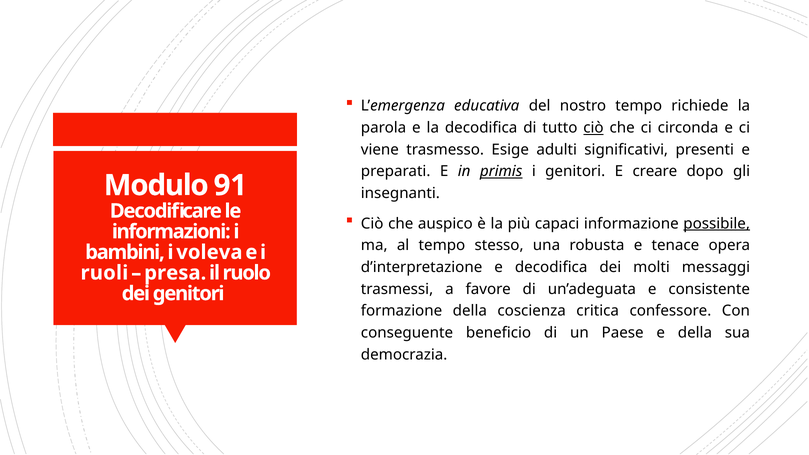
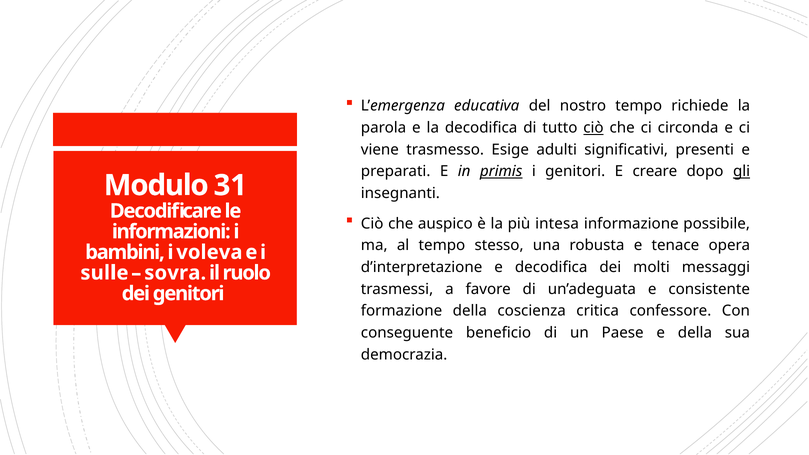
gli underline: none -> present
91: 91 -> 31
capaci: capaci -> intesa
possibile underline: present -> none
ruoli: ruoli -> sulle
presa: presa -> sovra
